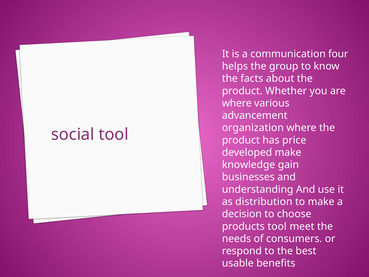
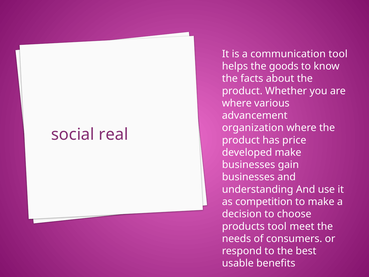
communication four: four -> tool
group: group -> goods
social tool: tool -> real
knowledge at (249, 165): knowledge -> businesses
distribution: distribution -> competition
